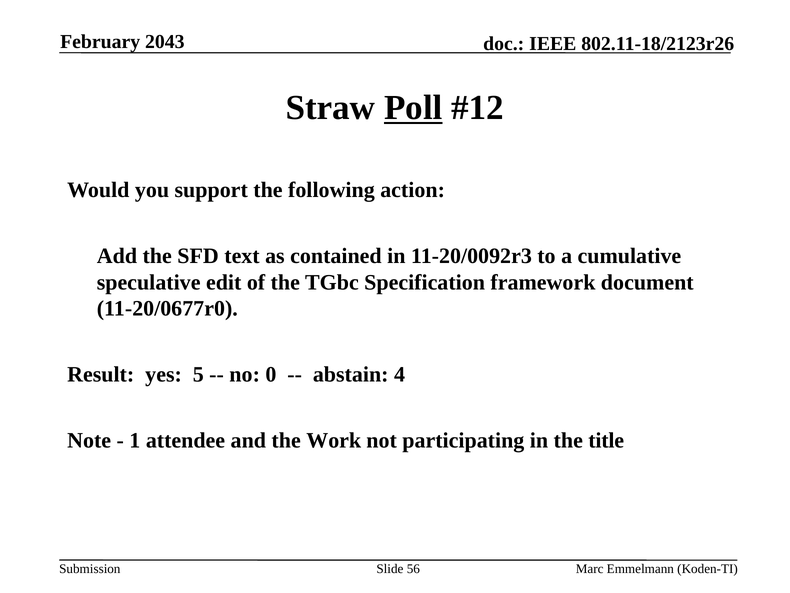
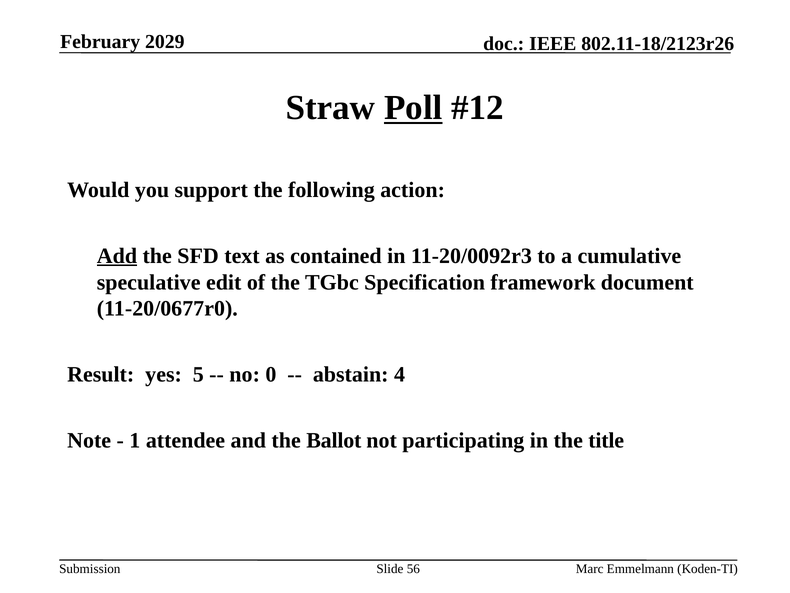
2043: 2043 -> 2029
Add underline: none -> present
Work: Work -> Ballot
